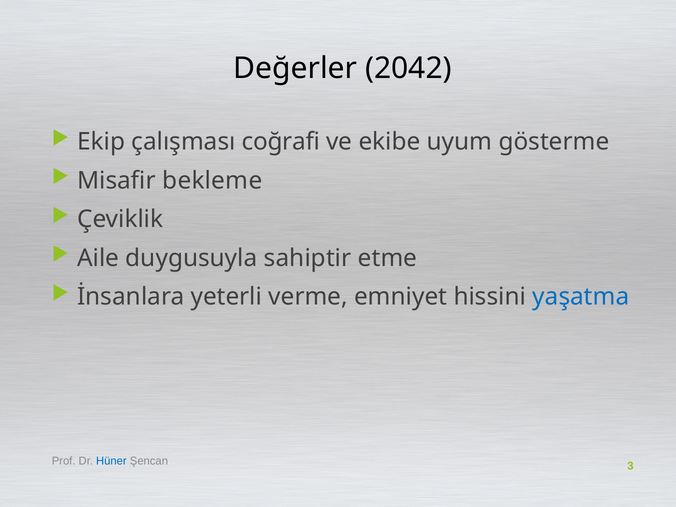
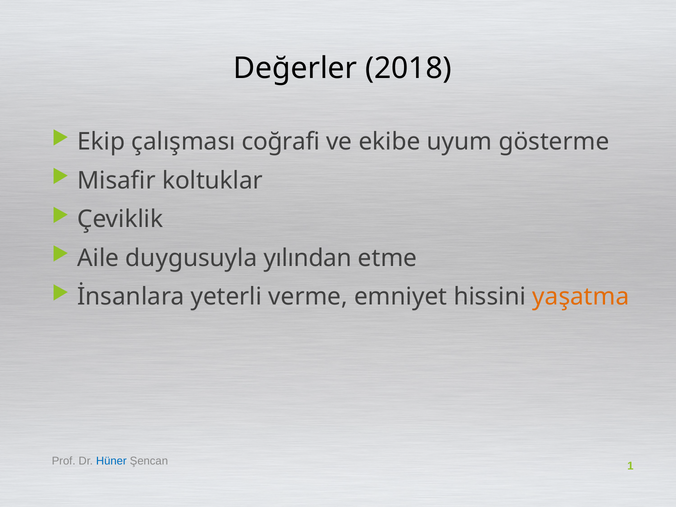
2042: 2042 -> 2018
bekleme: bekleme -> koltuklar
sahiptir: sahiptir -> yılından
yaşatma colour: blue -> orange
3: 3 -> 1
